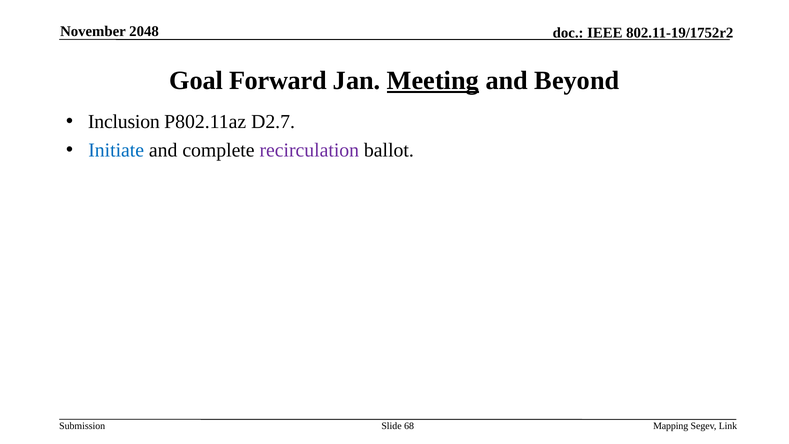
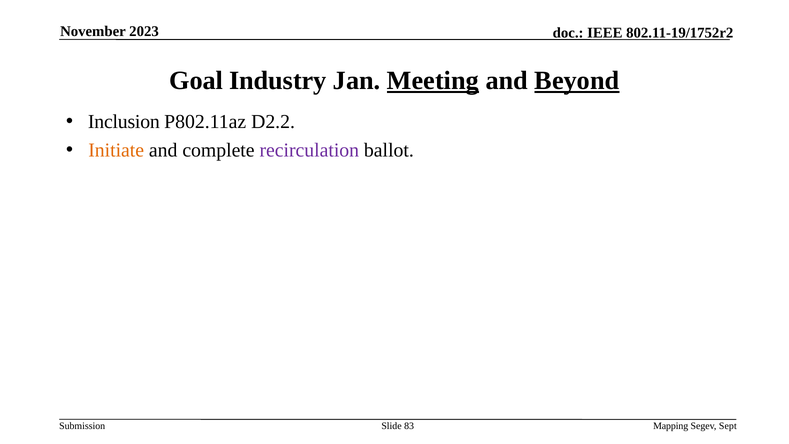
2048: 2048 -> 2023
Forward: Forward -> Industry
Beyond underline: none -> present
D2.7: D2.7 -> D2.2
Initiate colour: blue -> orange
68: 68 -> 83
Link: Link -> Sept
